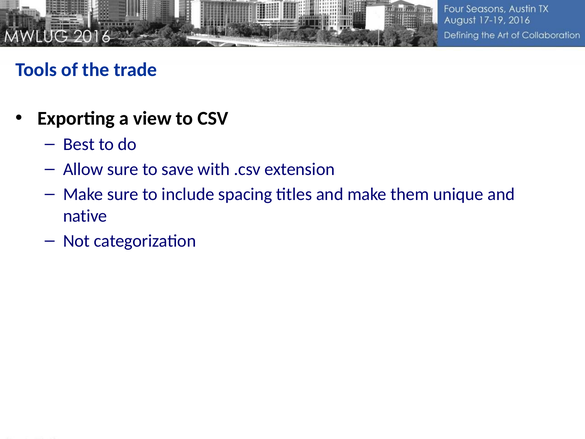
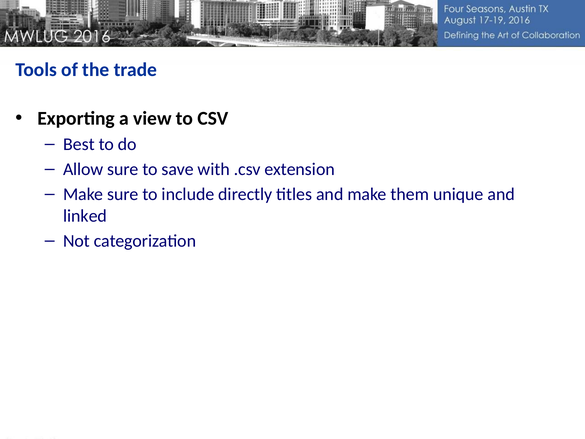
spacing: spacing -> directly
native: native -> linked
